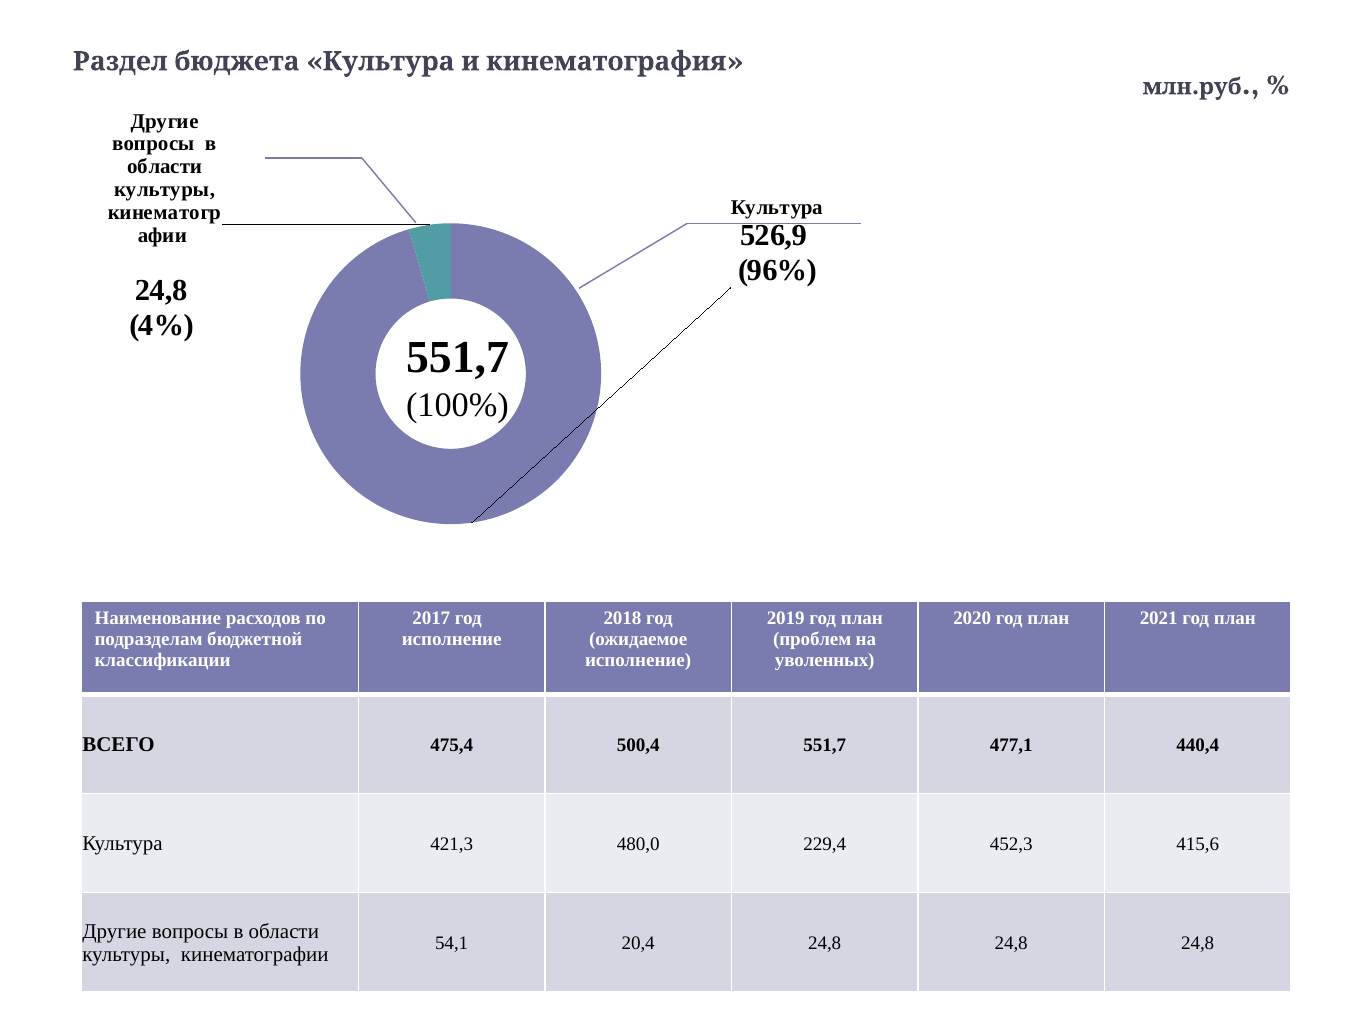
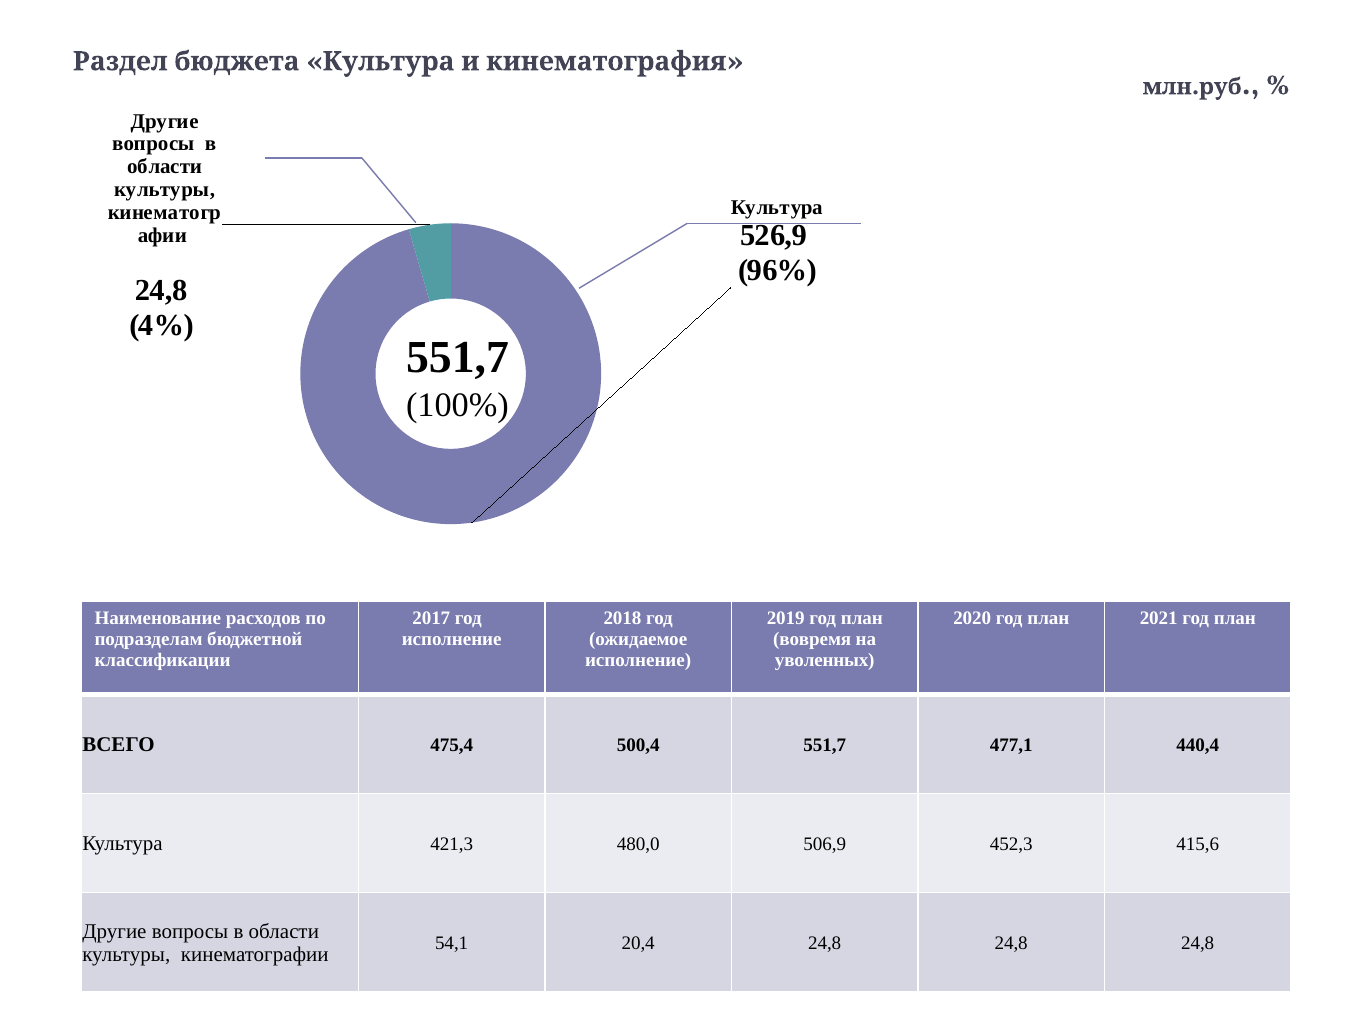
проблем: проблем -> вовремя
229,4: 229,4 -> 506,9
